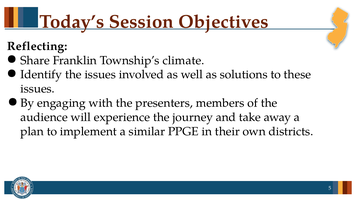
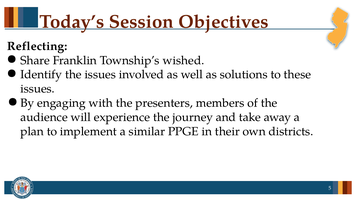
climate: climate -> wished
